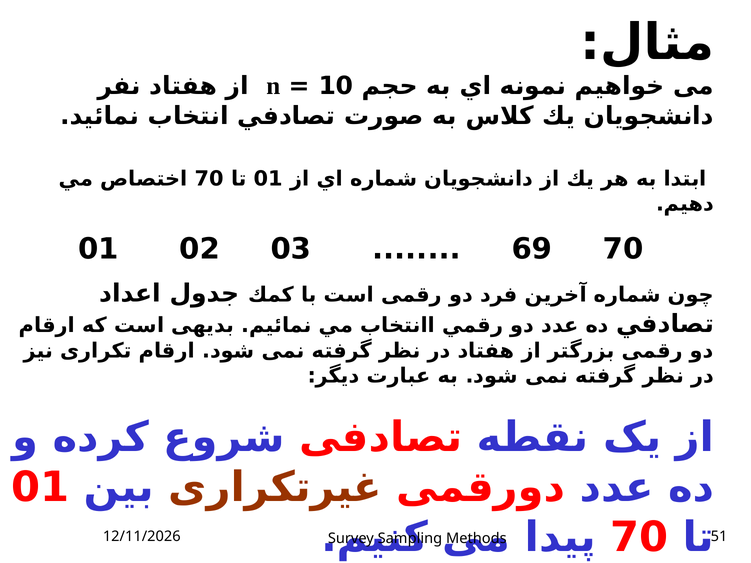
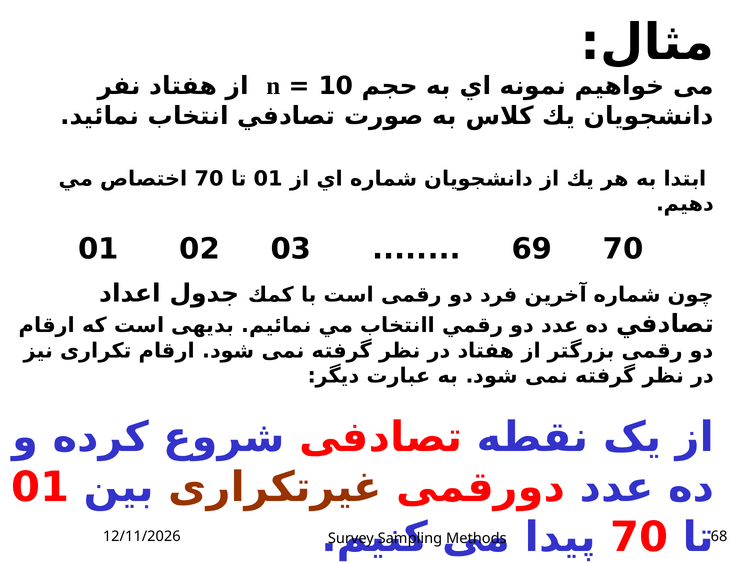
51: 51 -> 68
